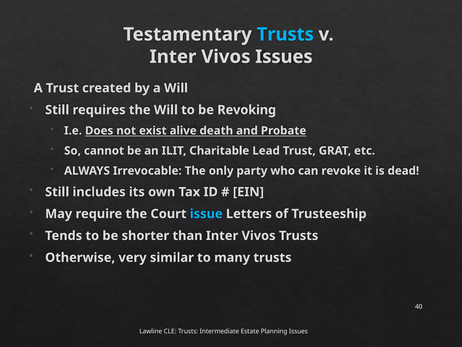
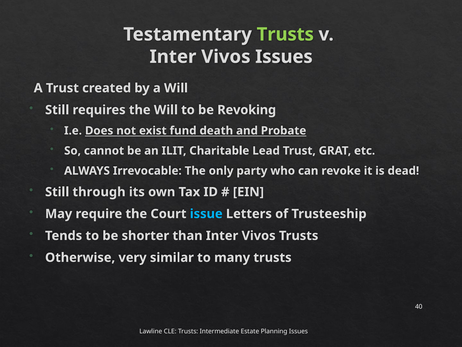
Trusts at (285, 34) colour: light blue -> light green
alive: alive -> fund
includes: includes -> through
